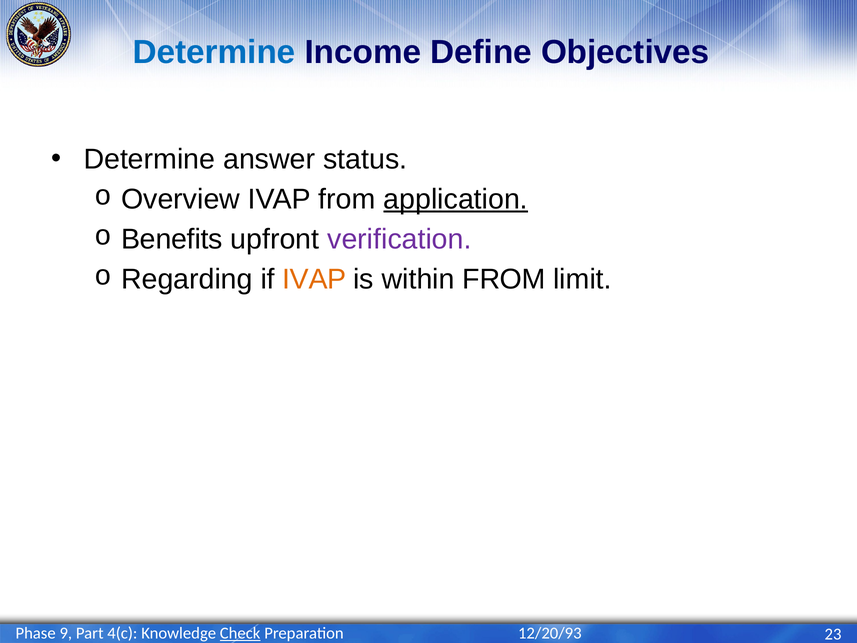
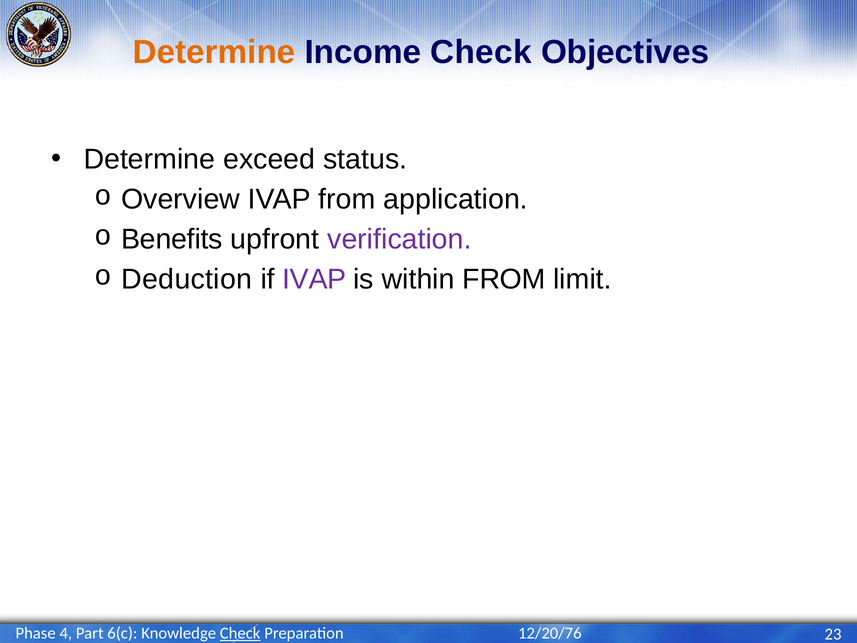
Determine at (214, 52) colour: blue -> orange
Income Define: Define -> Check
answer: answer -> exceed
application underline: present -> none
Regarding: Regarding -> Deduction
IVAP at (314, 279) colour: orange -> purple
9: 9 -> 4
4(c: 4(c -> 6(c
12/20/93: 12/20/93 -> 12/20/76
